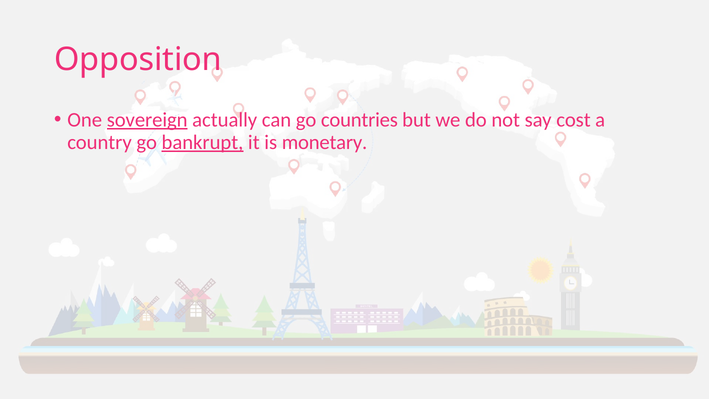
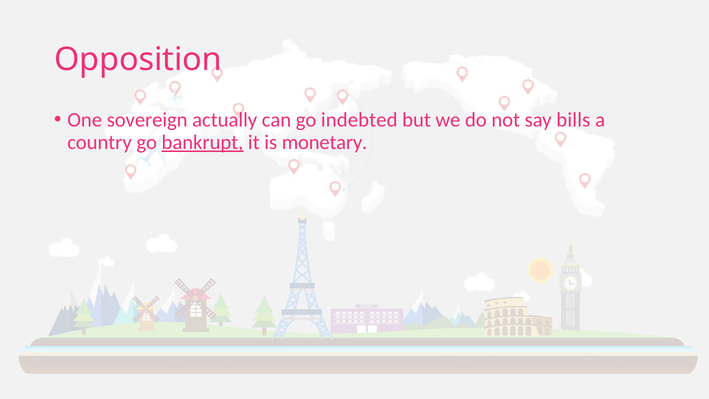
sovereign underline: present -> none
countries: countries -> indebted
cost: cost -> bills
